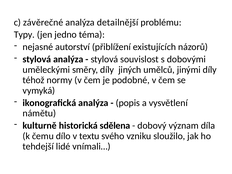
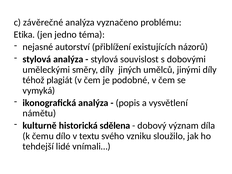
detailnější: detailnější -> vyznačeno
Typy: Typy -> Etika
normy: normy -> plagiát
